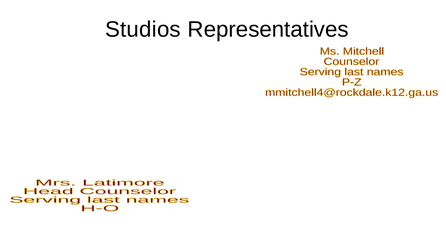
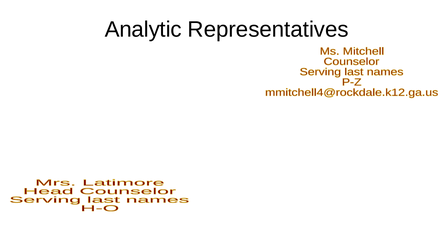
Studios: Studios -> Analytic
